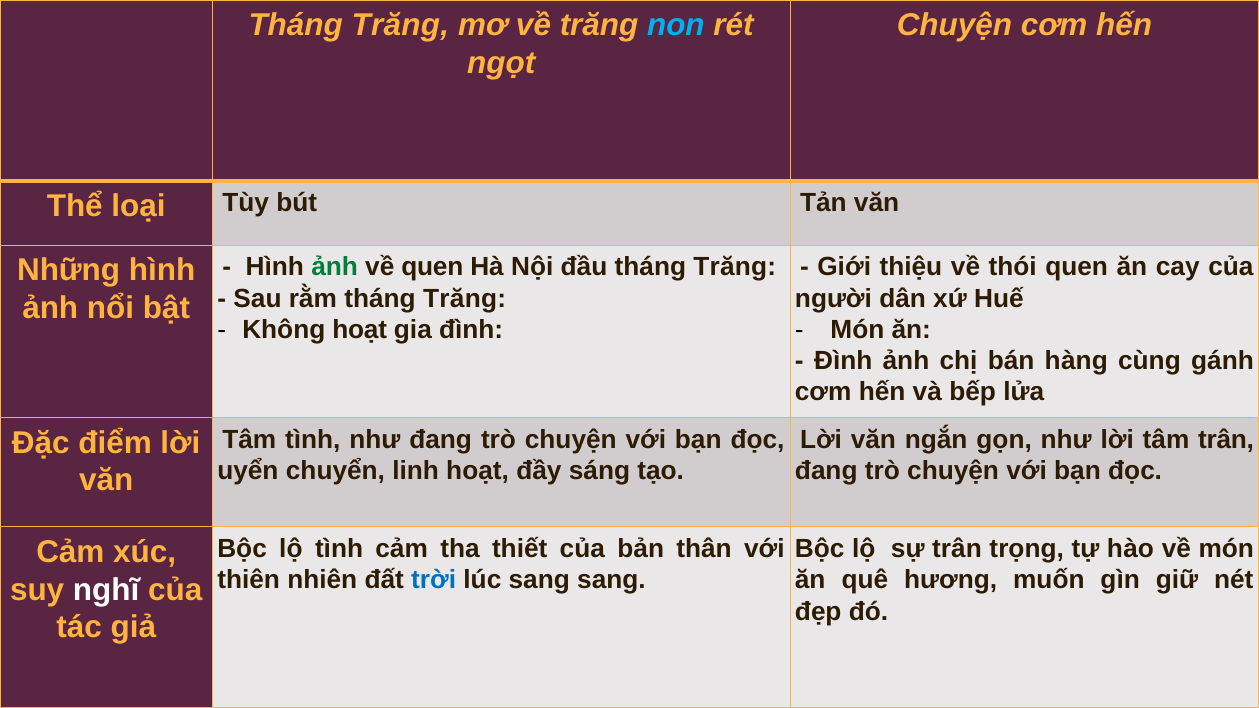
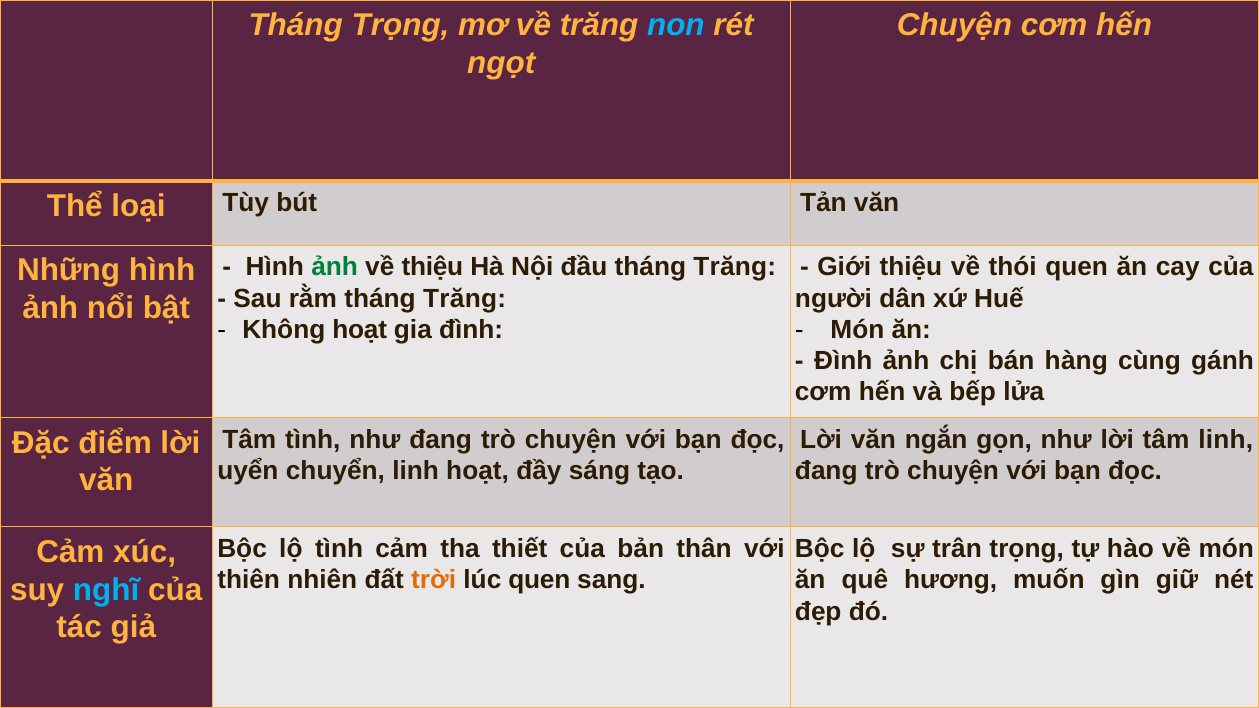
Trăng at (400, 25): Trăng -> Trọng
về quen: quen -> thiệu
tâm trân: trân -> linh
trời colour: blue -> orange
lúc sang: sang -> quen
nghĩ colour: white -> light blue
